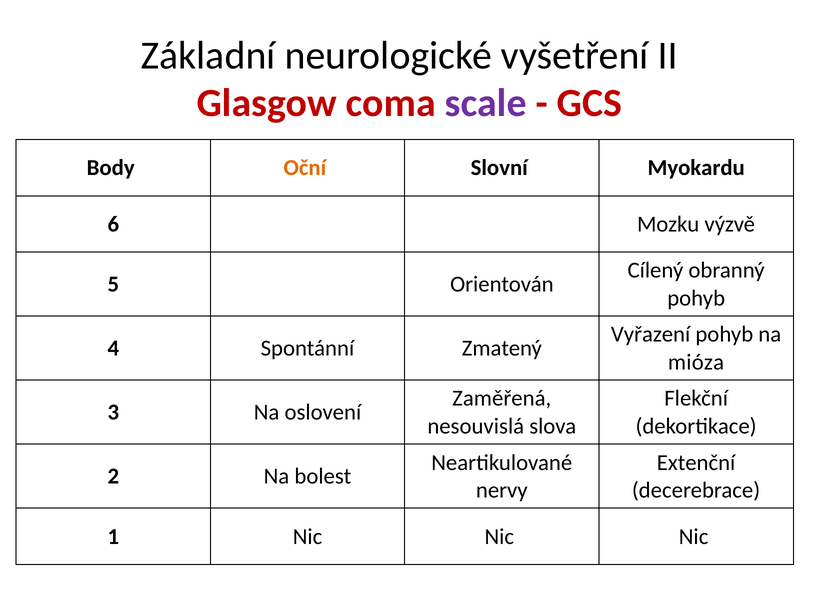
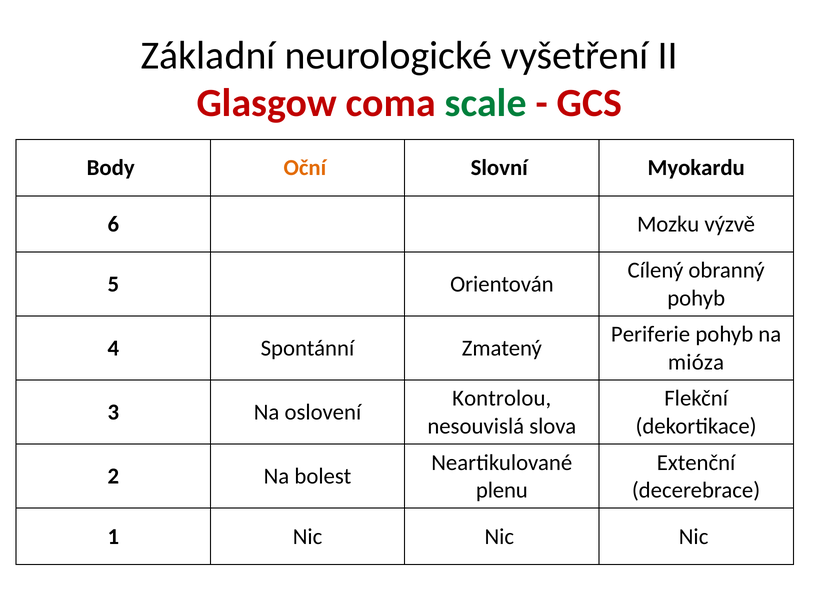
scale colour: purple -> green
Vyřazení: Vyřazení -> Periferie
Zaměřená: Zaměřená -> Kontrolou
nervy: nervy -> plenu
